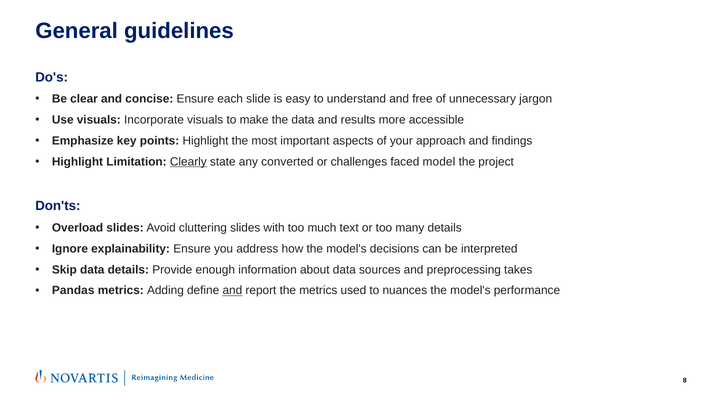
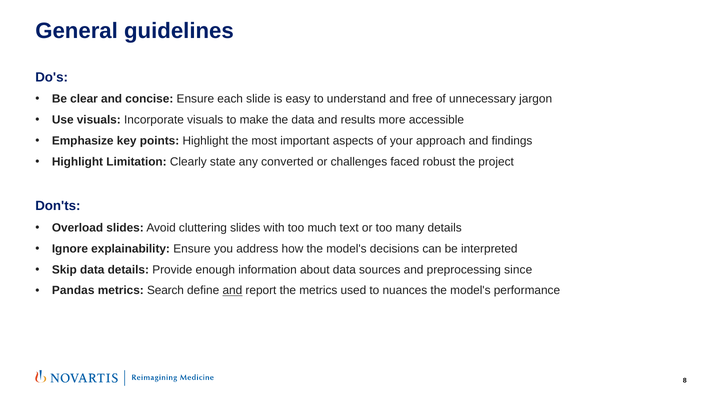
Clearly underline: present -> none
model: model -> robust
takes: takes -> since
Adding: Adding -> Search
